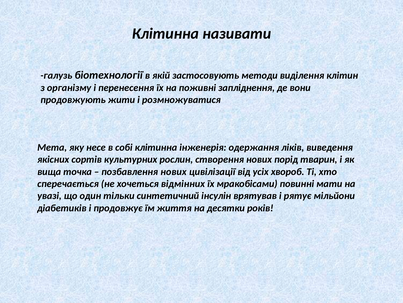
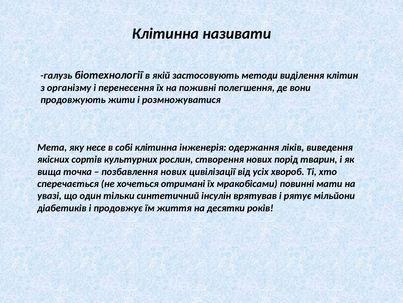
запліднення: запліднення -> полегшення
відмінних: відмінних -> отримані
